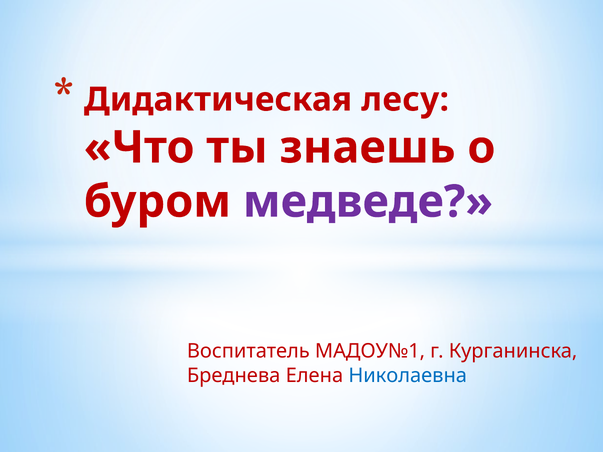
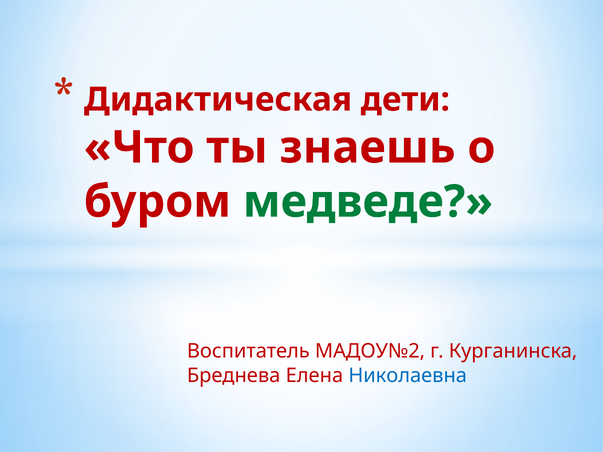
лесу: лесу -> дети
медведе colour: purple -> green
МАДОУ№1: МАДОУ№1 -> МАДОУ№2
